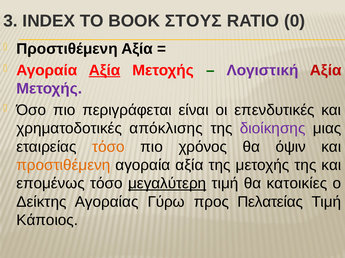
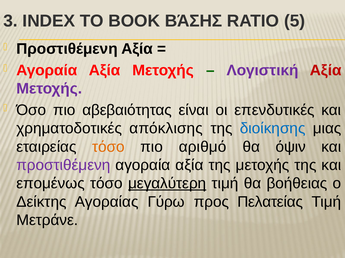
ΣΤΟΥΣ: ΣΤΟΥΣ -> ΒΆΣΗΣ
0: 0 -> 5
Αξία at (105, 70) underline: present -> none
περιγράφεται: περιγράφεται -> αβεβαιότητας
διοίκησης colour: purple -> blue
χρόνος: χρόνος -> αριθμό
προστιθέμενη at (63, 166) colour: orange -> purple
κατοικίες: κατοικίες -> βοήθειας
Κάποιος: Κάποιος -> Μετράνε
